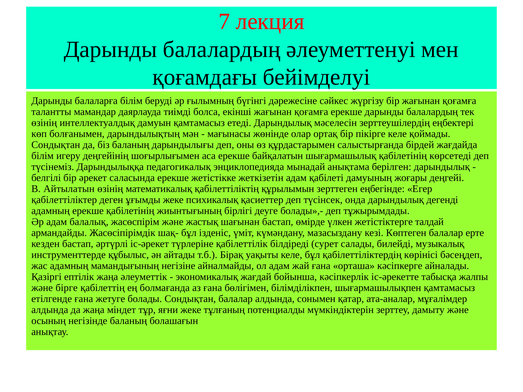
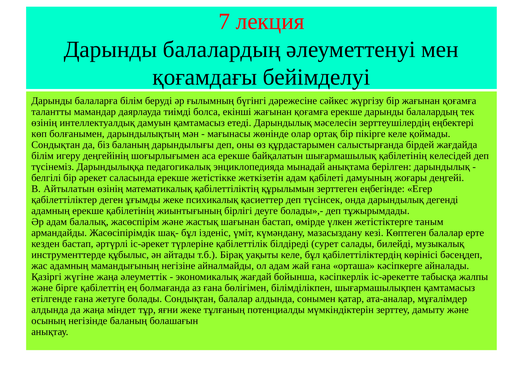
көрсетеді: көрсетеді -> келесідей
талдай: талдай -> таным
ептілік: ептілік -> жүгіне
